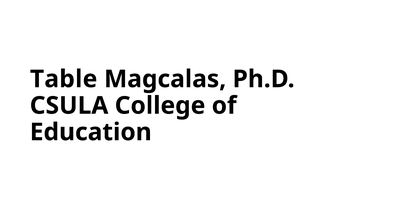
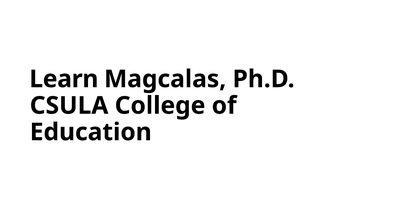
Table: Table -> Learn
